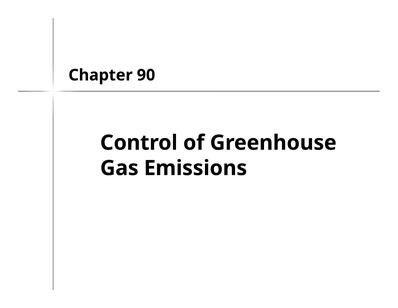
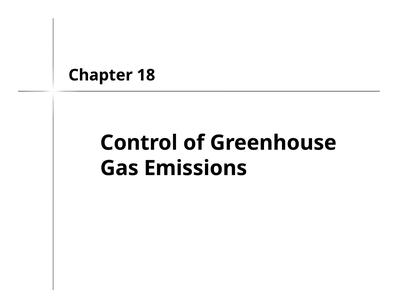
90: 90 -> 18
